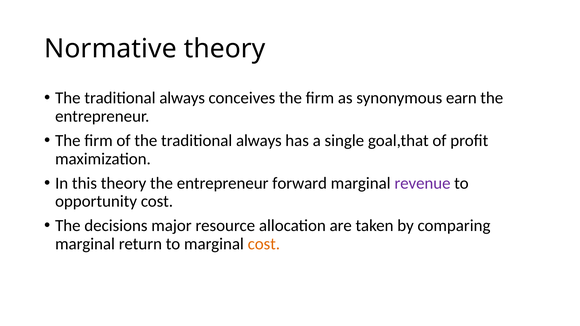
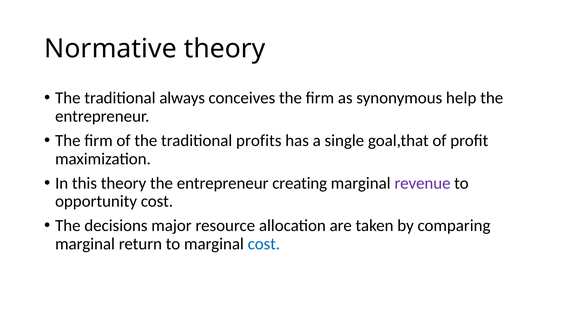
earn: earn -> help
of the traditional always: always -> profits
forward: forward -> creating
cost at (264, 244) colour: orange -> blue
